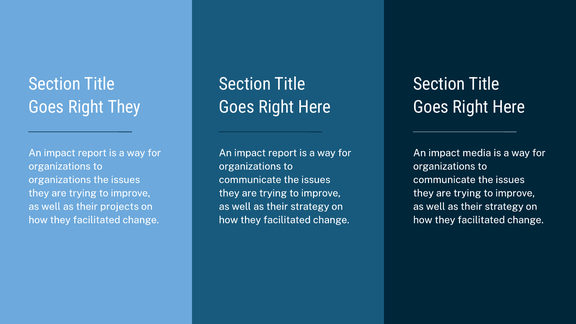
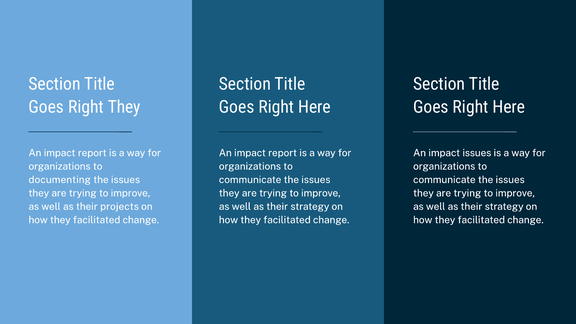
impact media: media -> issues
organizations at (60, 180): organizations -> documenting
